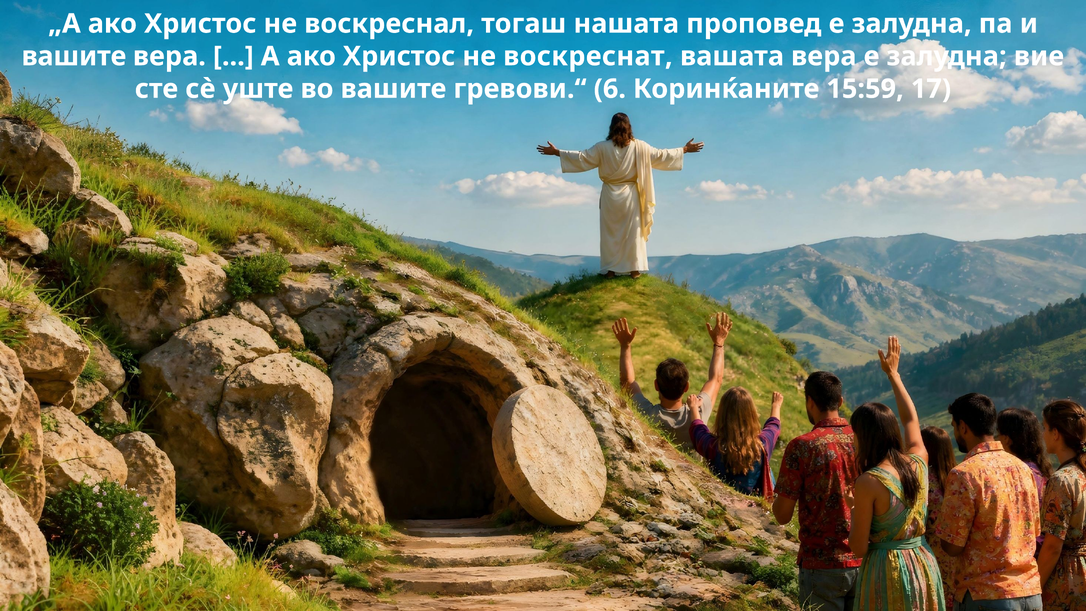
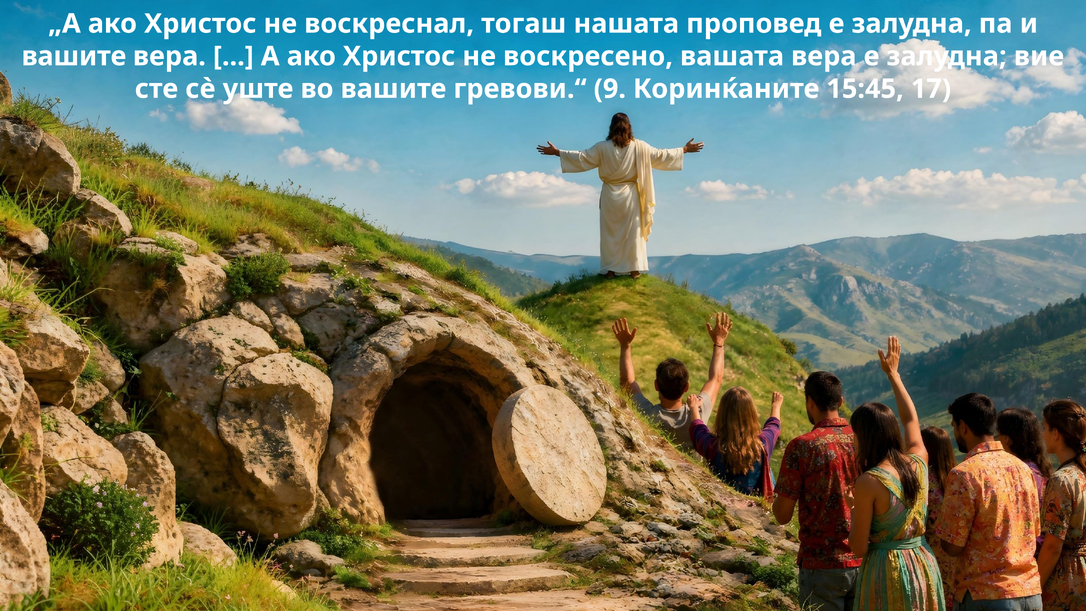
воскреснат: воскреснат -> воскресено
6: 6 -> 9
15:59: 15:59 -> 15:45
